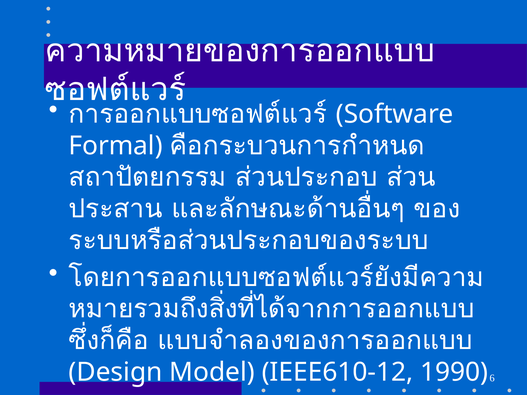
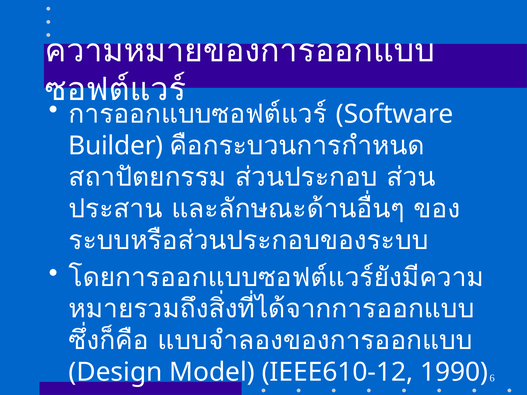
Formal: Formal -> Builder
